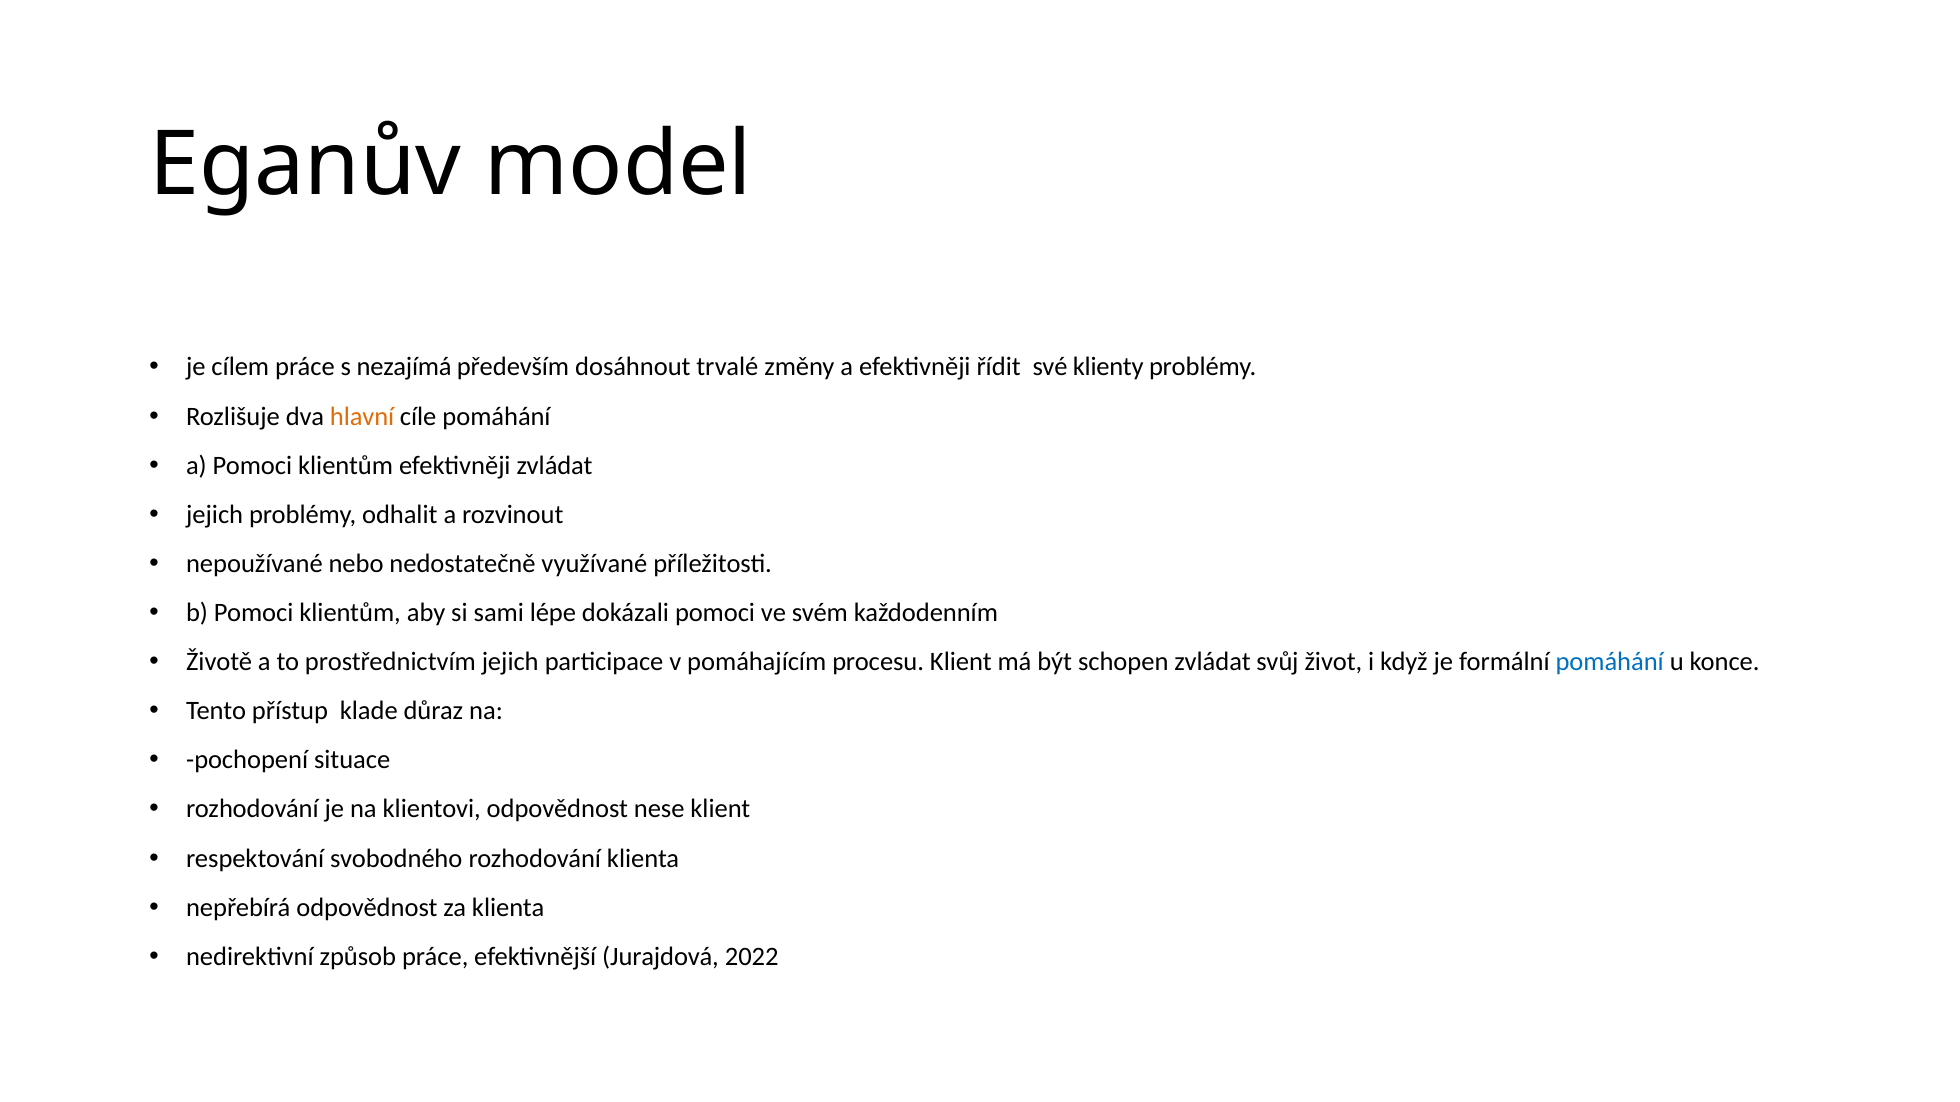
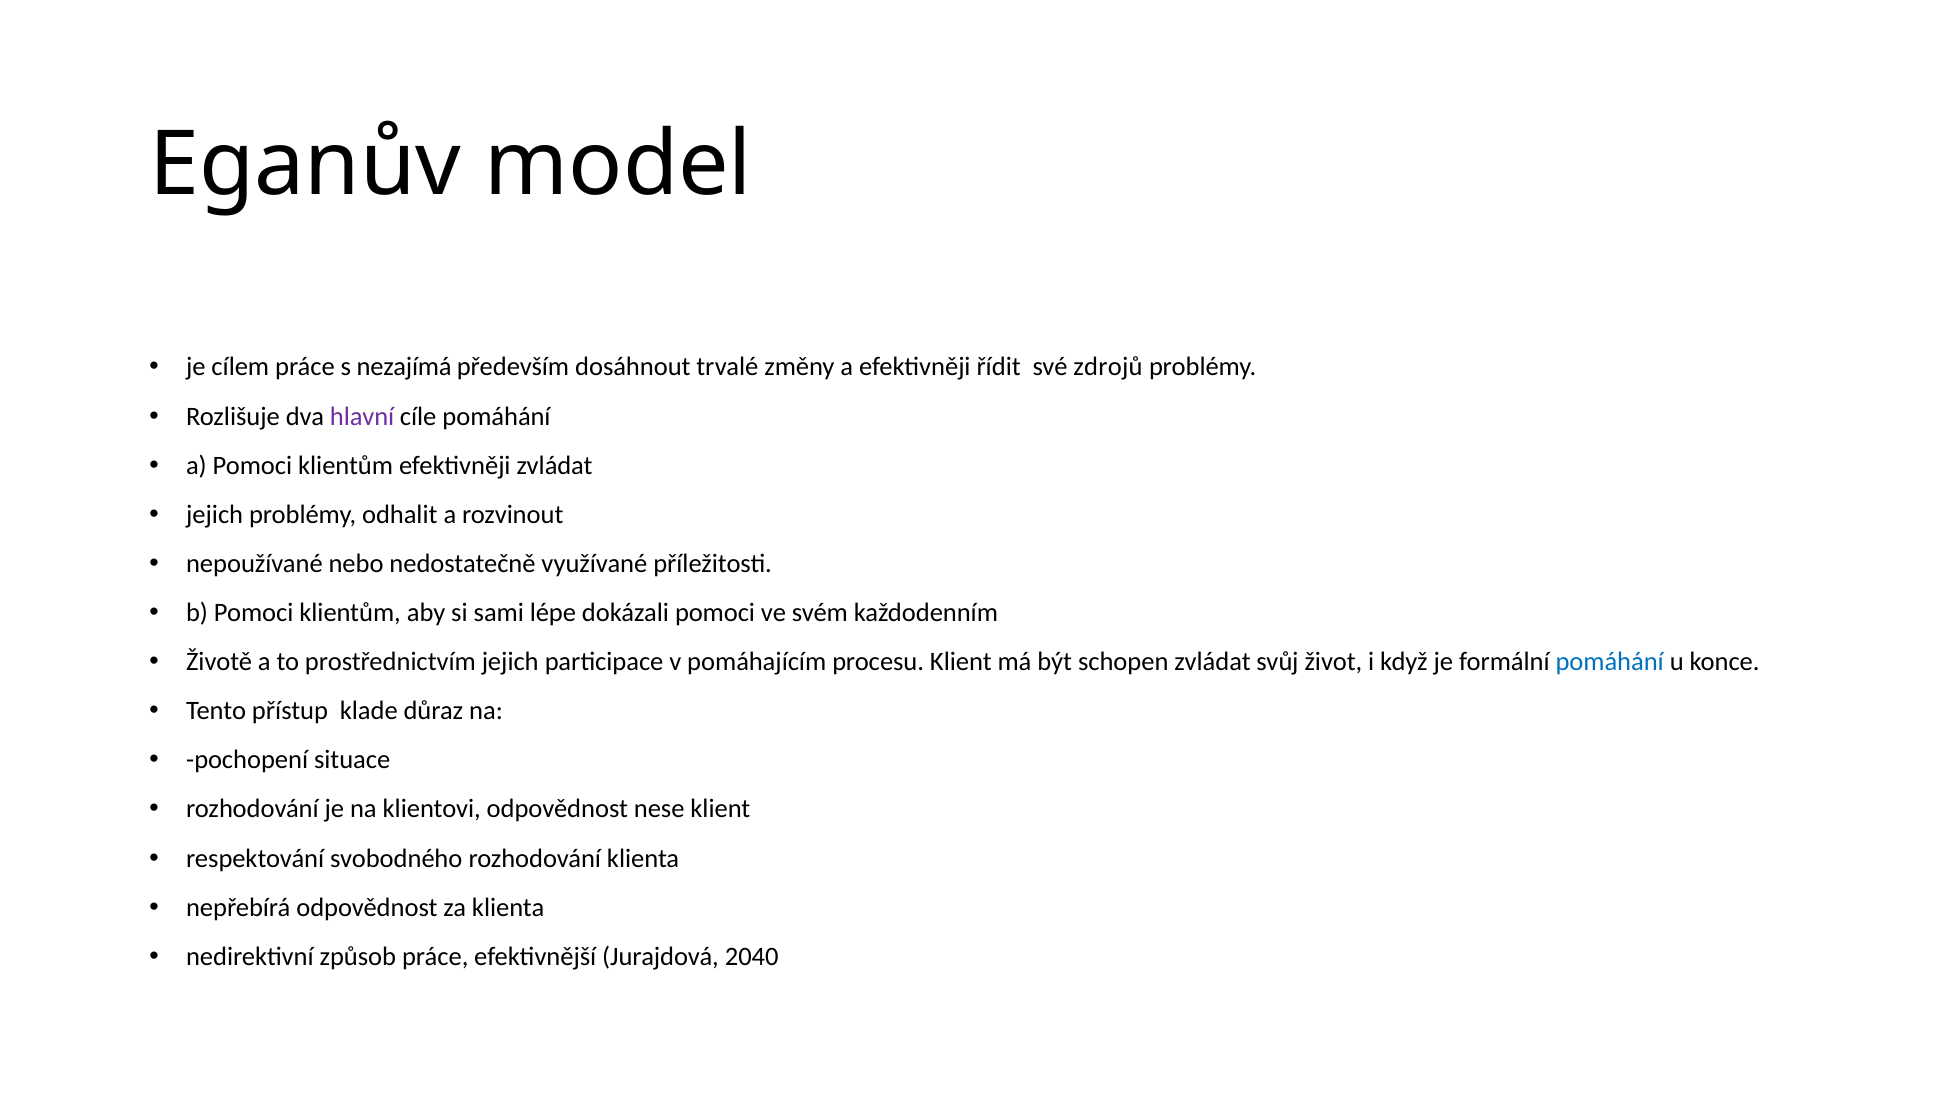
klienty: klienty -> zdrojů
hlavní colour: orange -> purple
2022: 2022 -> 2040
